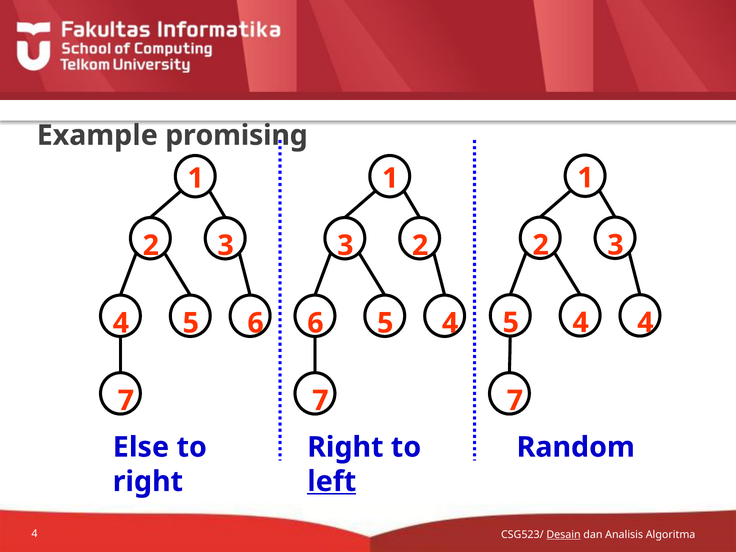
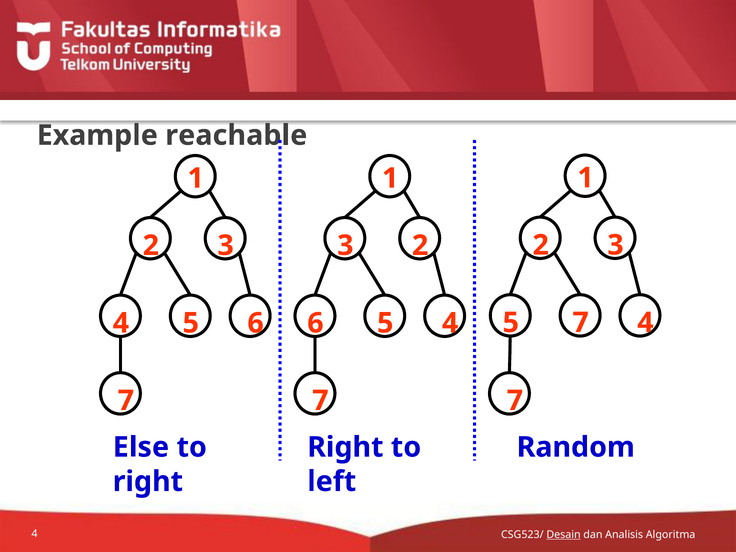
promising: promising -> reachable
4 at (581, 323): 4 -> 7
left underline: present -> none
